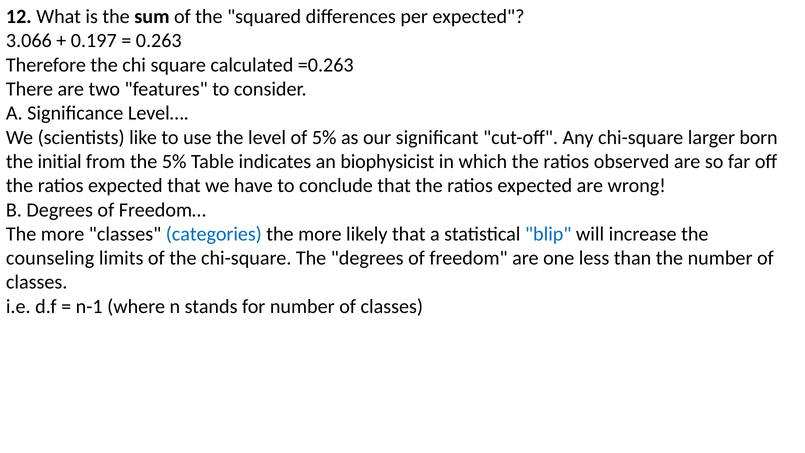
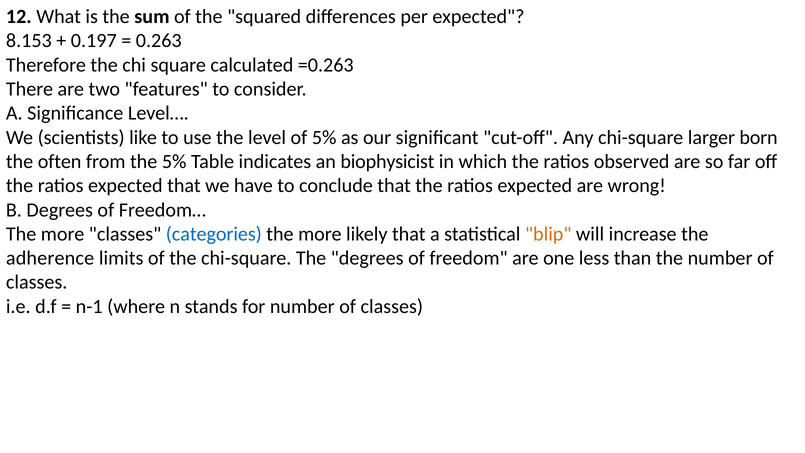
3.066: 3.066 -> 8.153
initial: initial -> often
blip colour: blue -> orange
counseling: counseling -> adherence
